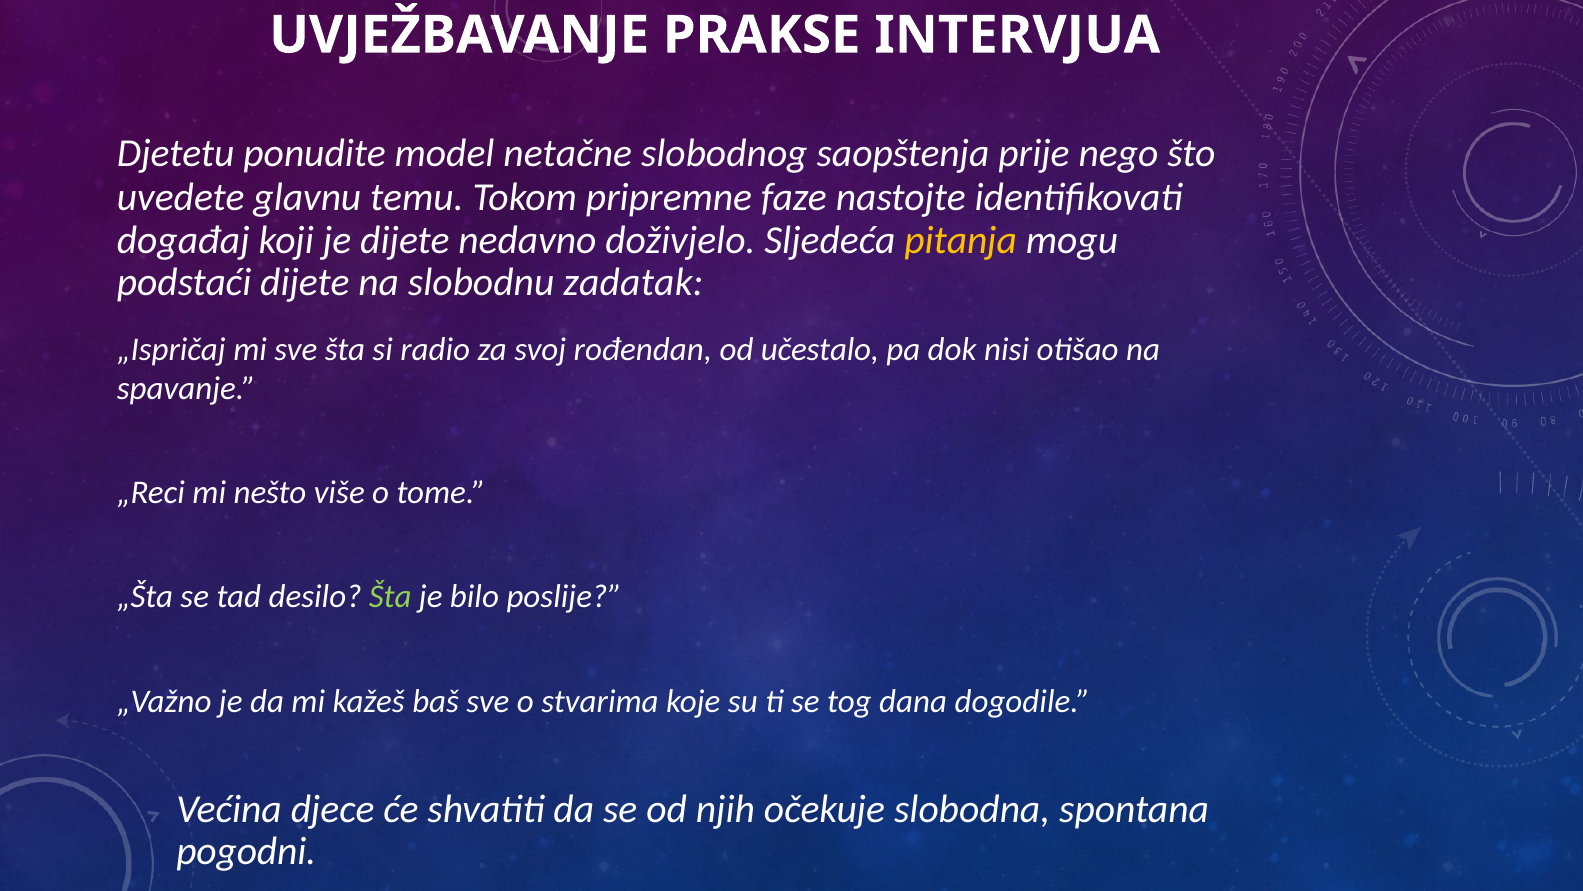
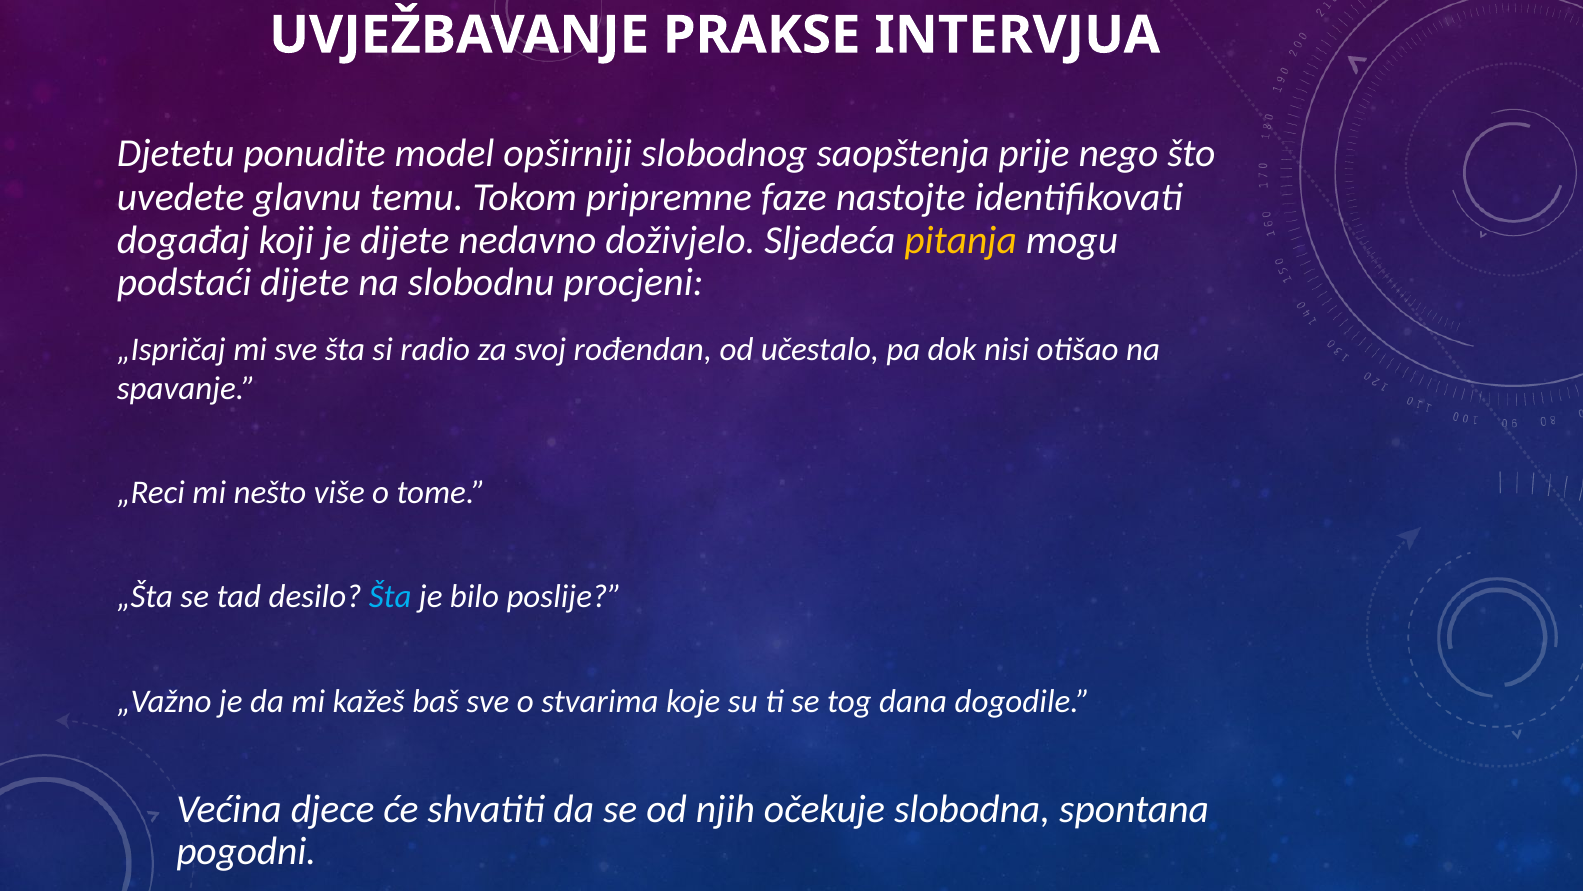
netačne: netačne -> opširniji
zadatak: zadatak -> procjeni
Šta at (390, 597) colour: light green -> light blue
